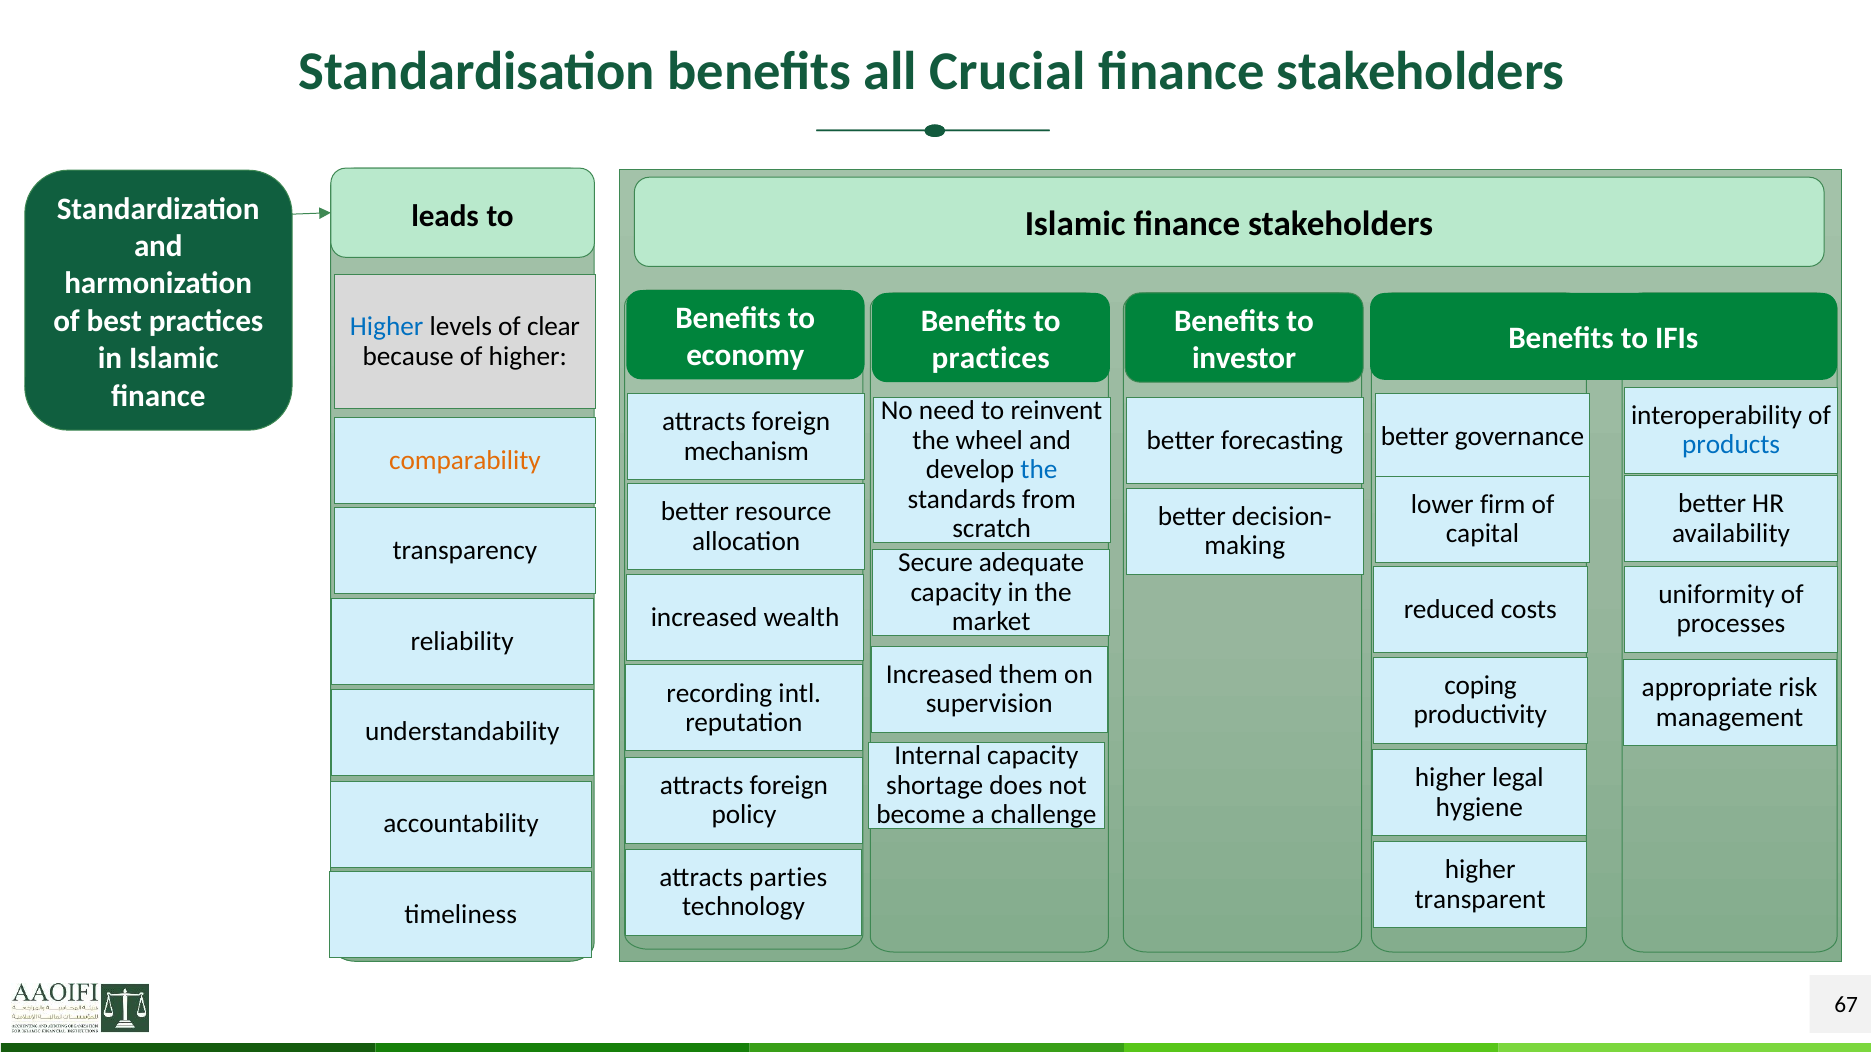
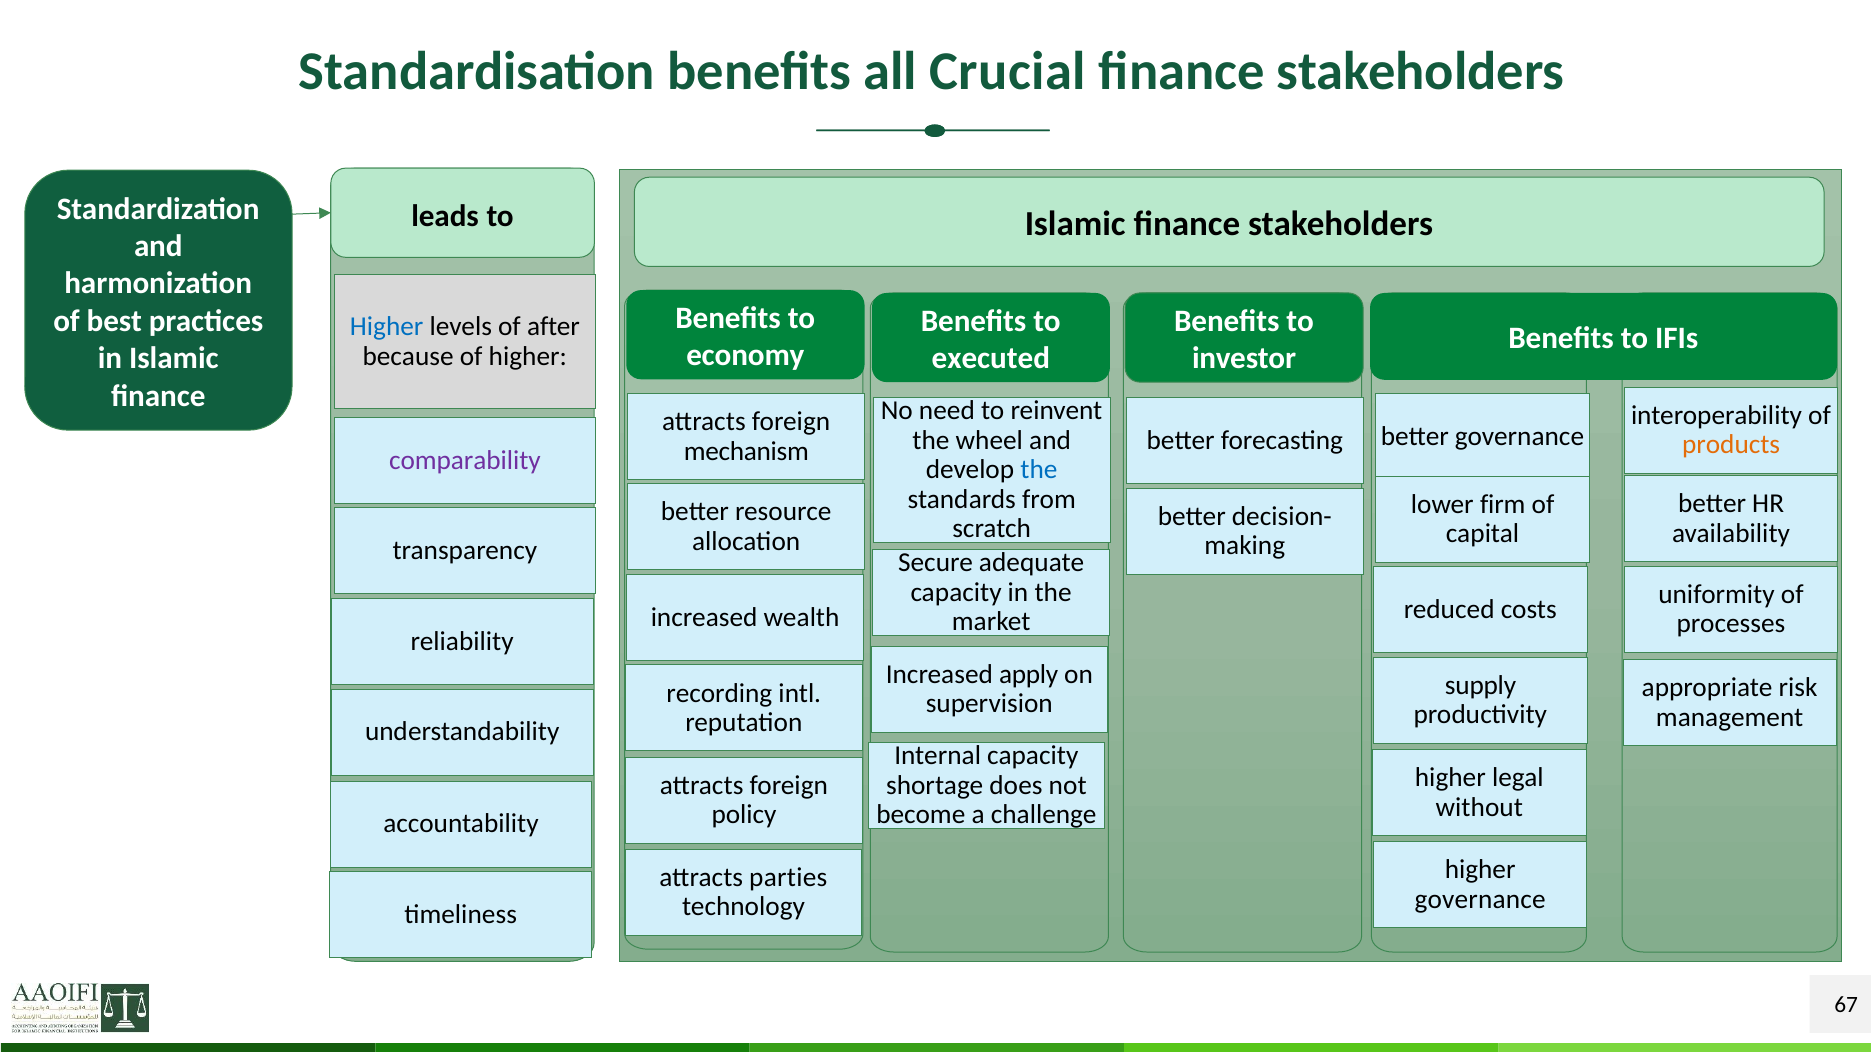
clear: clear -> after
practices at (991, 358): practices -> executed
products colour: blue -> orange
comparability colour: orange -> purple
them: them -> apply
coping: coping -> supply
hygiene: hygiene -> without
transparent at (1480, 900): transparent -> governance
